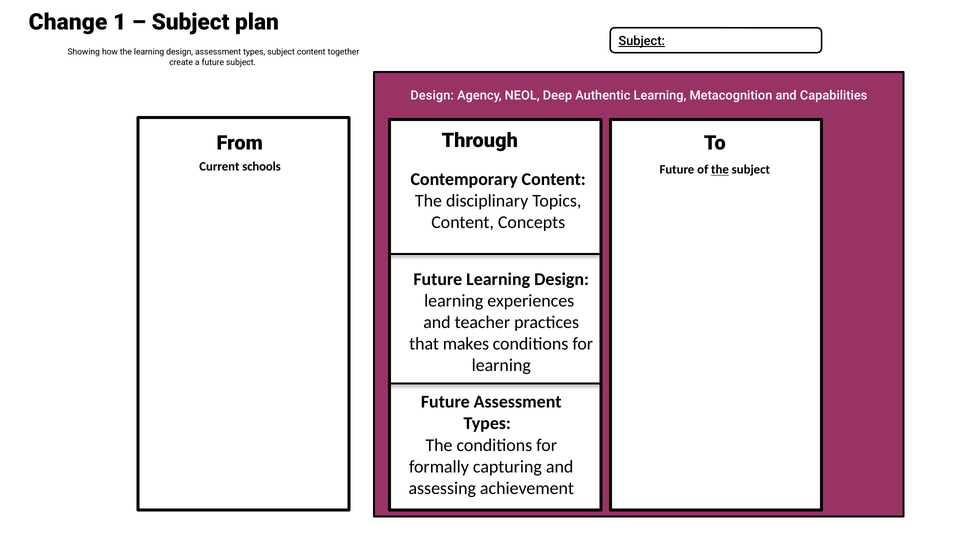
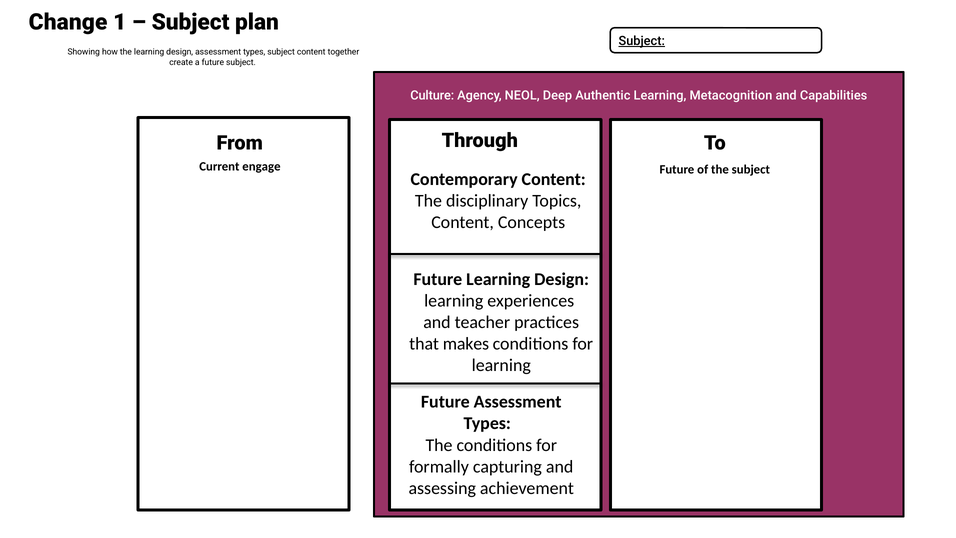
Design at (432, 95): Design -> Culture
schools: schools -> engage
the at (720, 170) underline: present -> none
